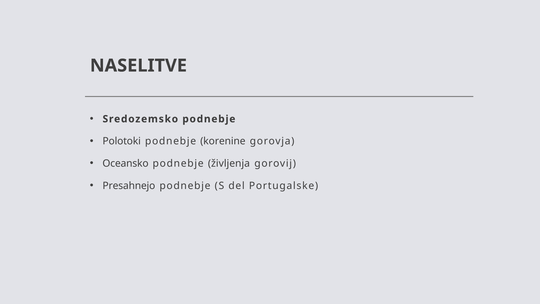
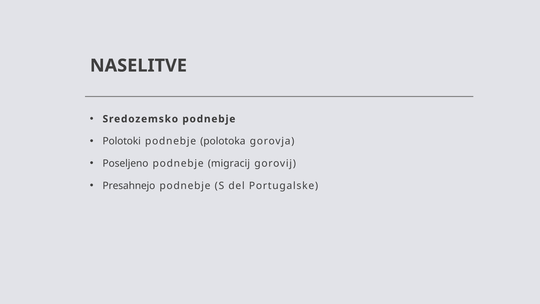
korenine: korenine -> polotoka
Oceansko: Oceansko -> Poseljeno
življenja: življenja -> migracij
